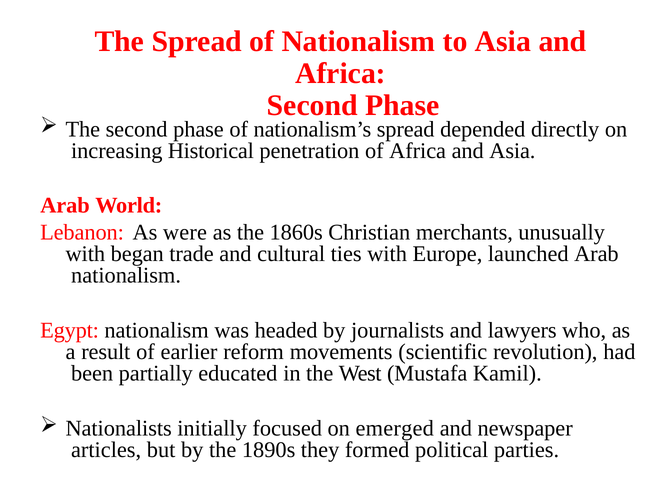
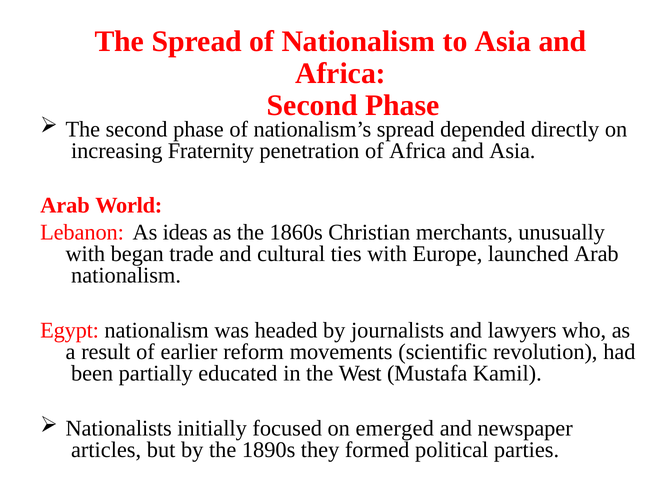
Historical: Historical -> Fraternity
were: were -> ideas
